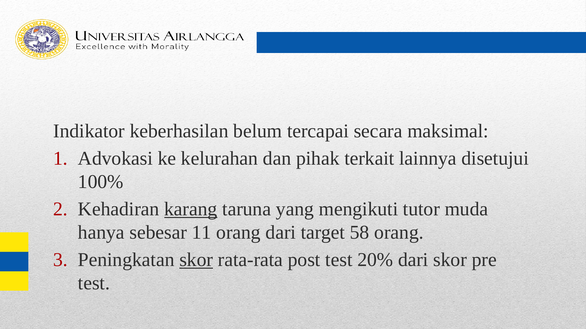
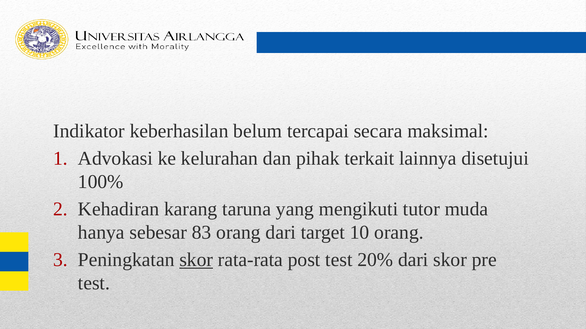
karang underline: present -> none
11: 11 -> 83
58: 58 -> 10
